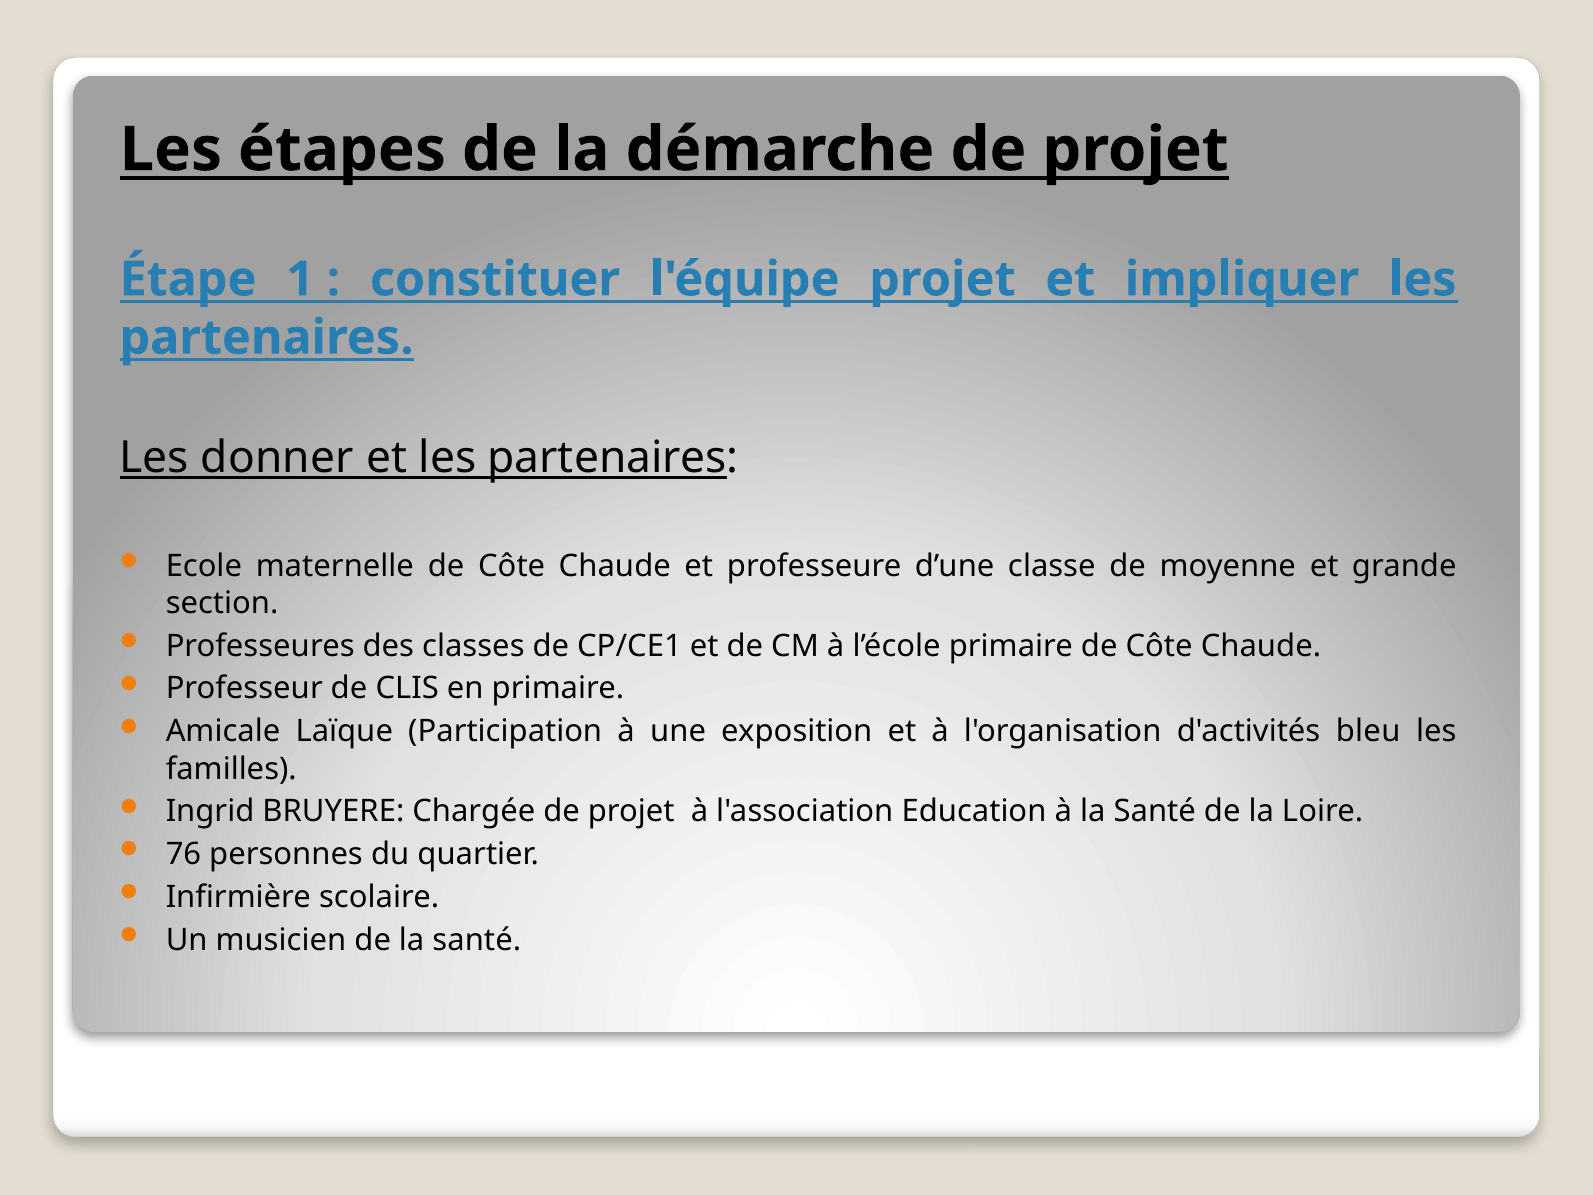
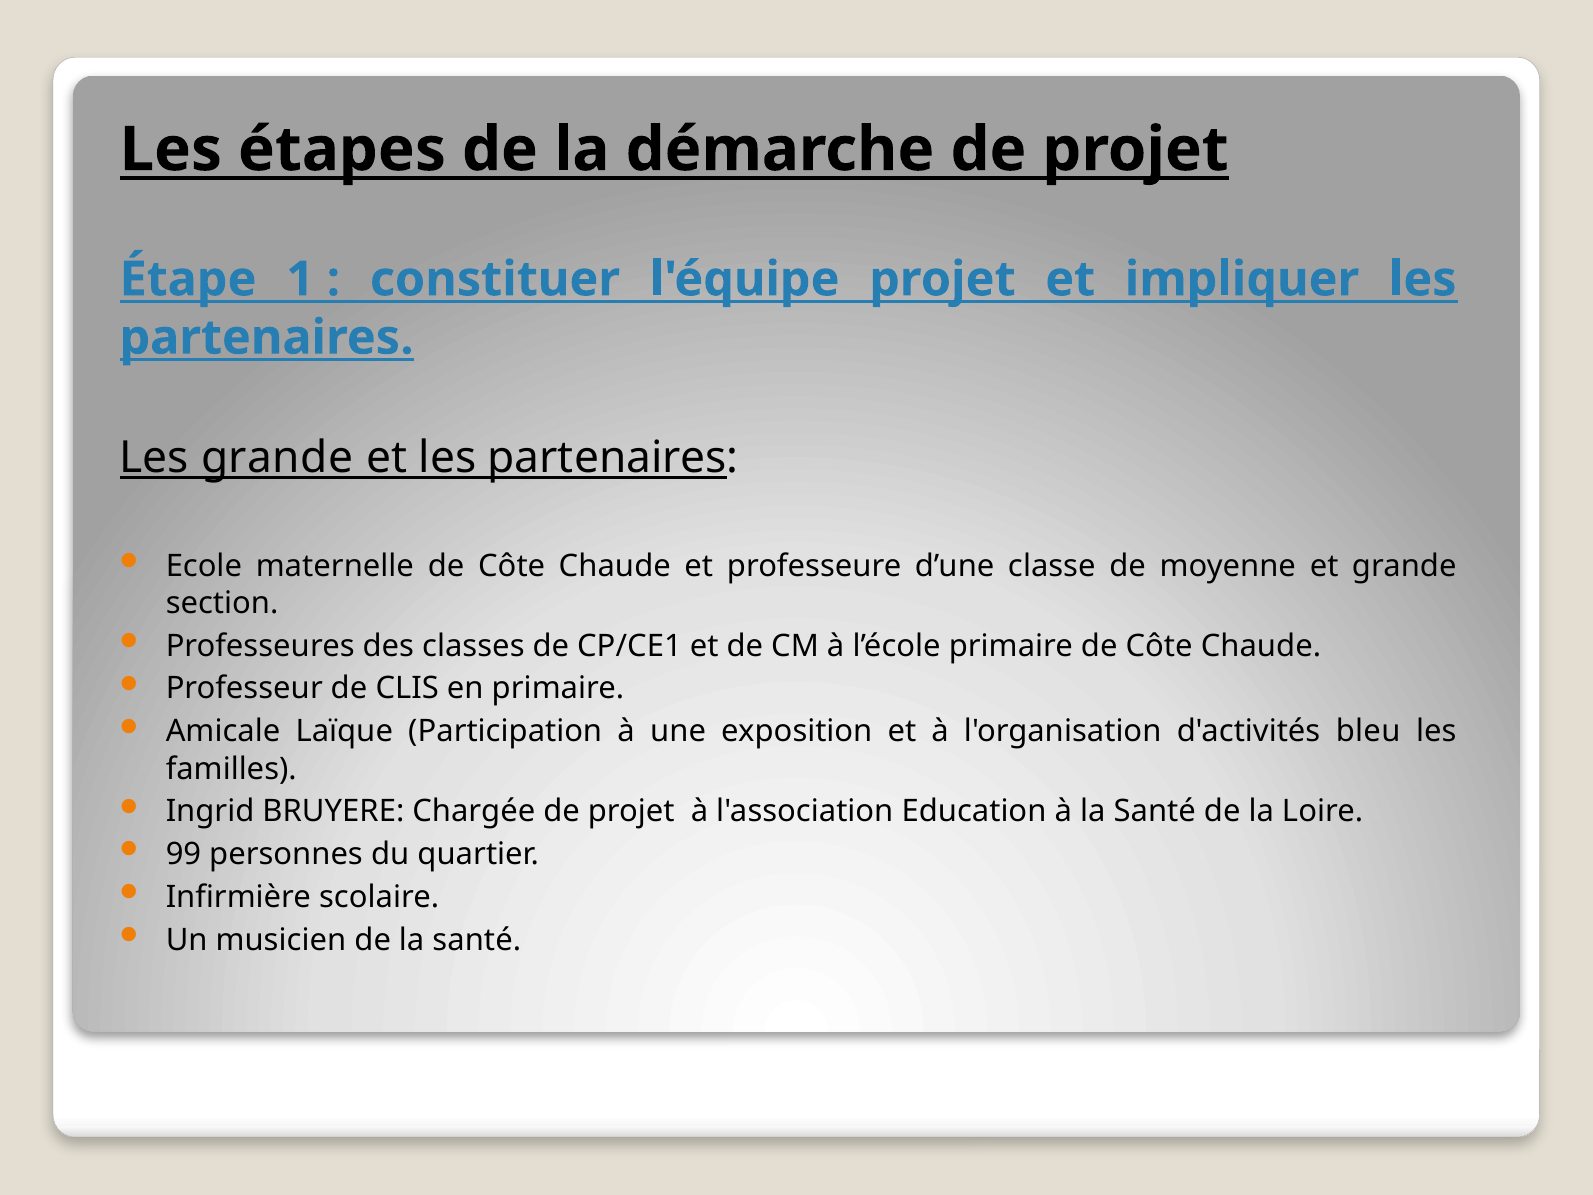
Les donner: donner -> grande
76: 76 -> 99
